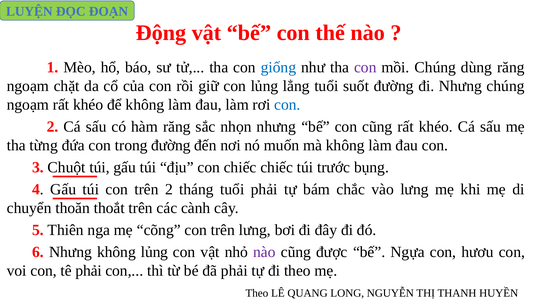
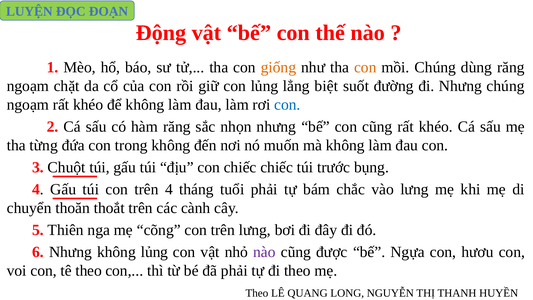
giống colour: blue -> orange
con at (365, 67) colour: purple -> orange
lẳng tuổi: tuổi -> biệt
trong đường: đường -> không
trên 2: 2 -> 4
tê phải: phải -> theo
